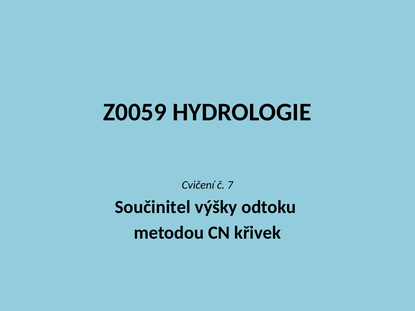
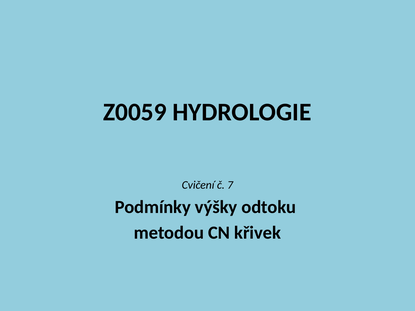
Součinitel: Součinitel -> Podmínky
